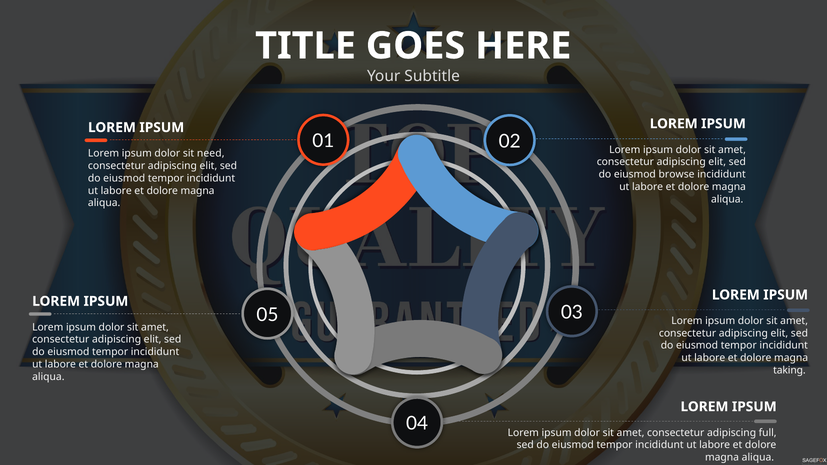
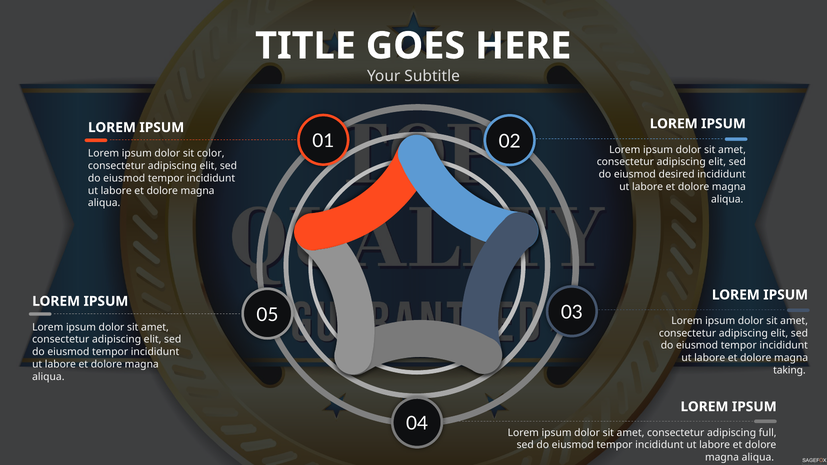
need: need -> color
browse: browse -> desired
